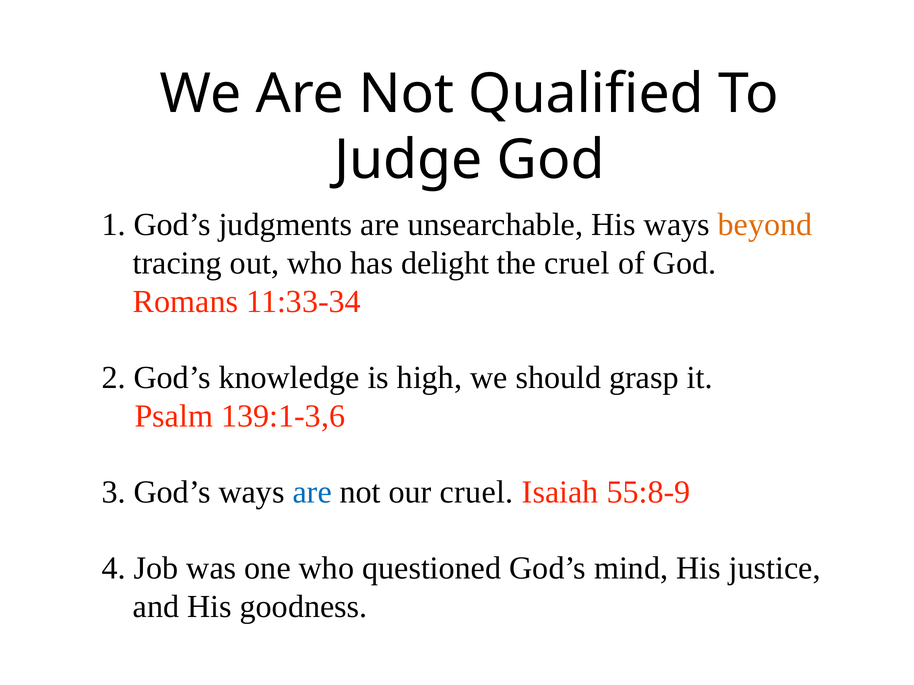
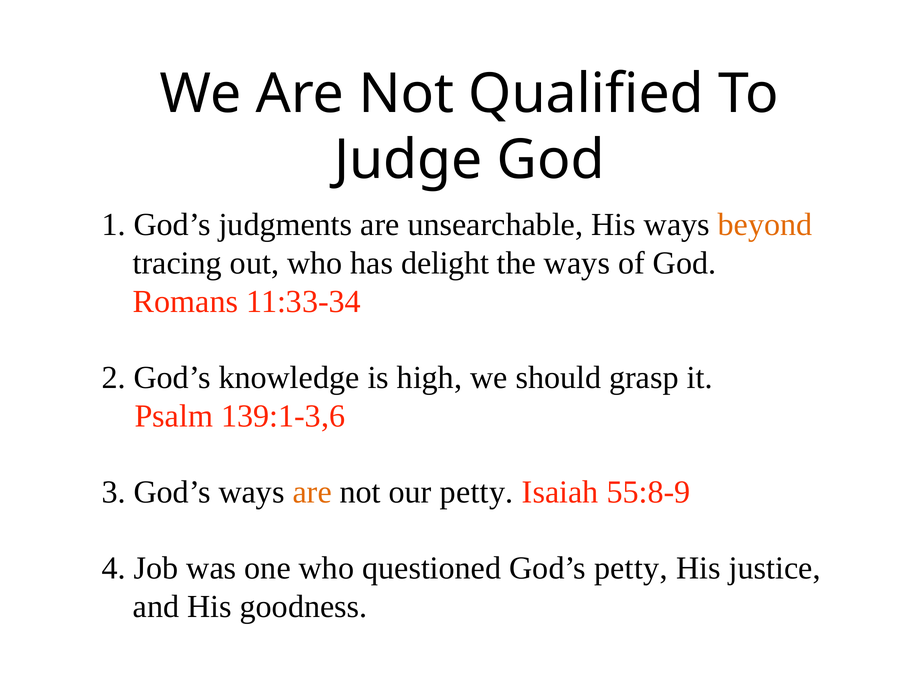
the cruel: cruel -> ways
are at (312, 493) colour: blue -> orange
our cruel: cruel -> petty
God’s mind: mind -> petty
